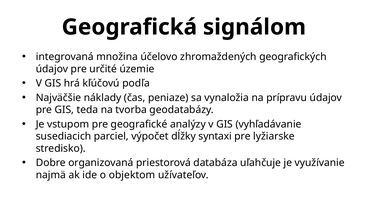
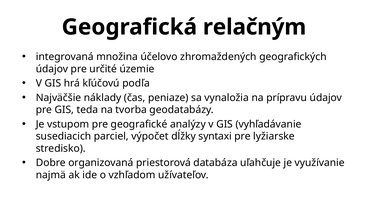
signálom: signálom -> relačným
objektom: objektom -> vzhľadom
